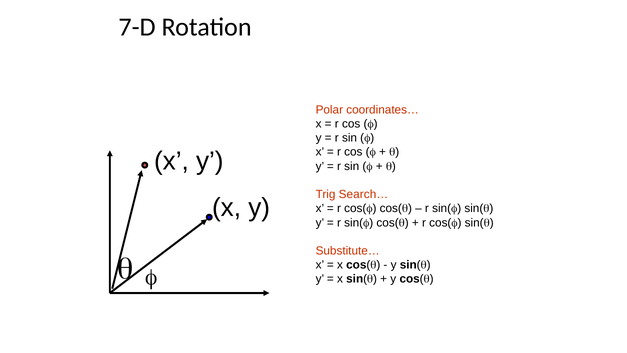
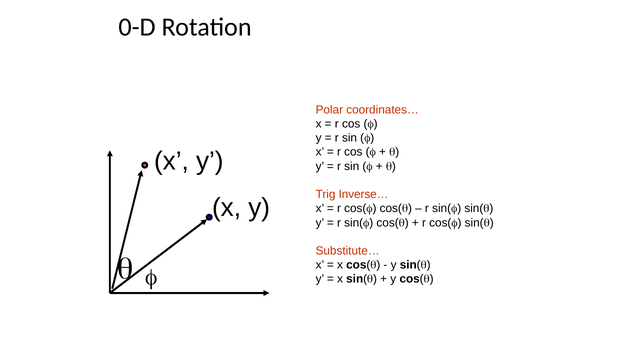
7-D: 7-D -> 0-D
Search…: Search… -> Inverse…
